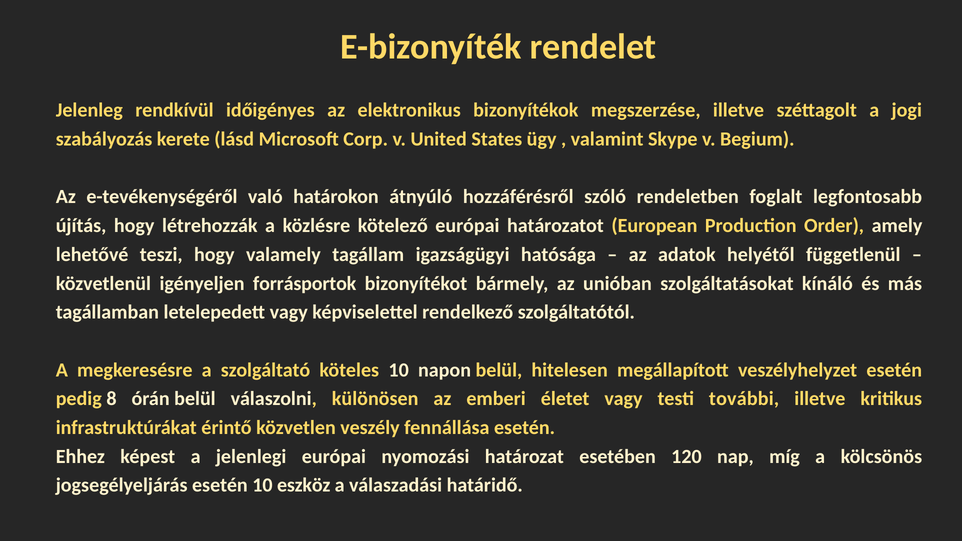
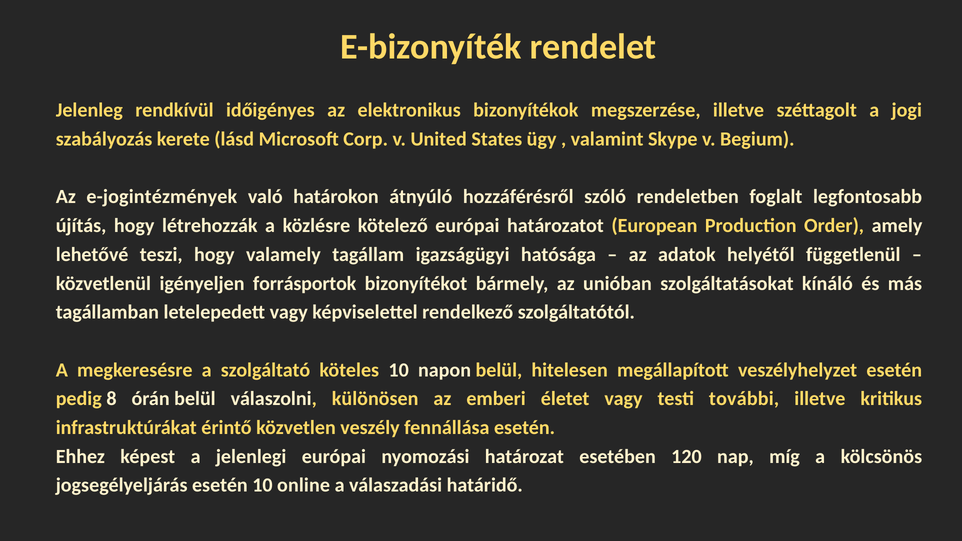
e-tevékenységéről: e-tevékenységéről -> e-jogintézmények
eszköz: eszköz -> online
